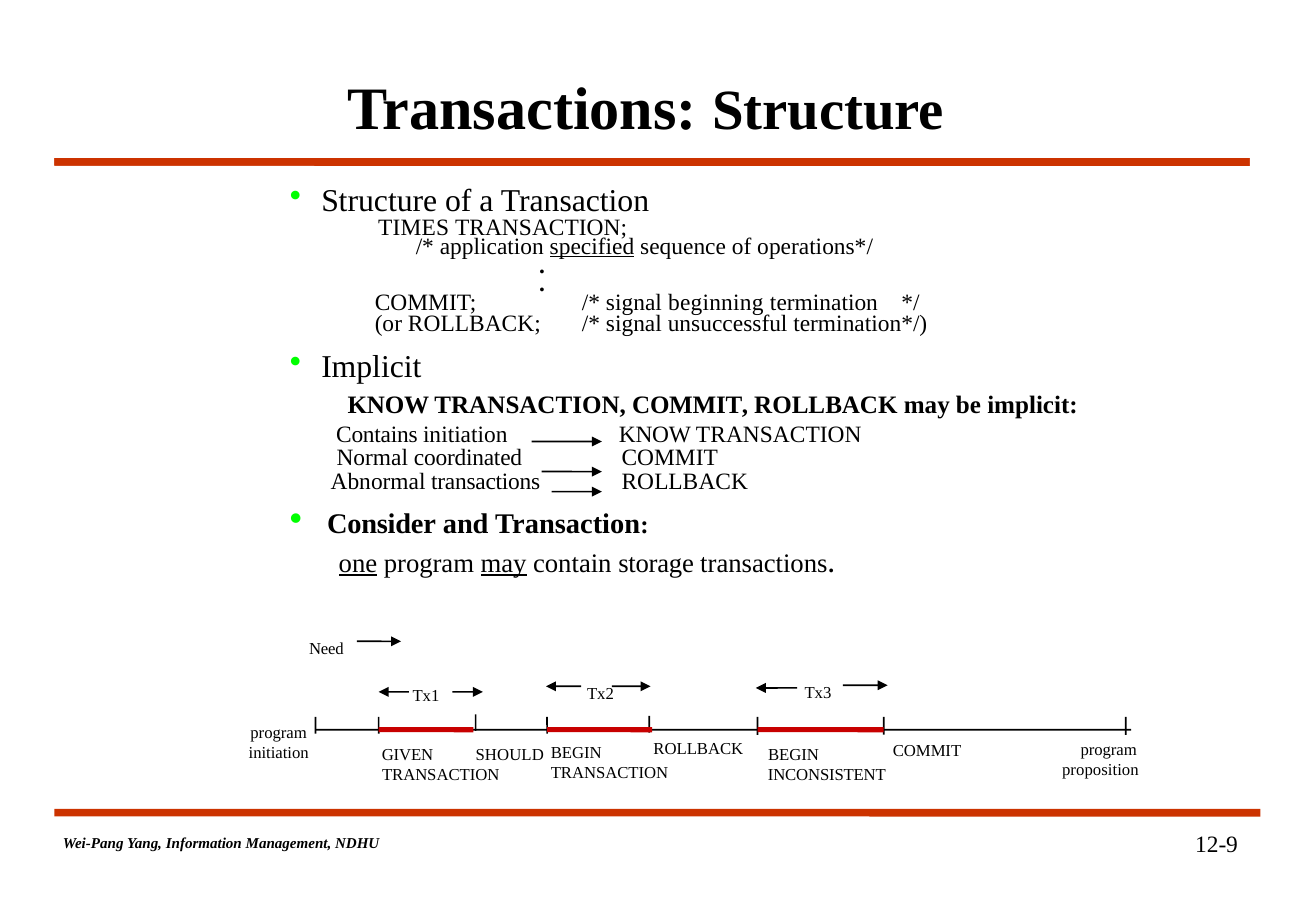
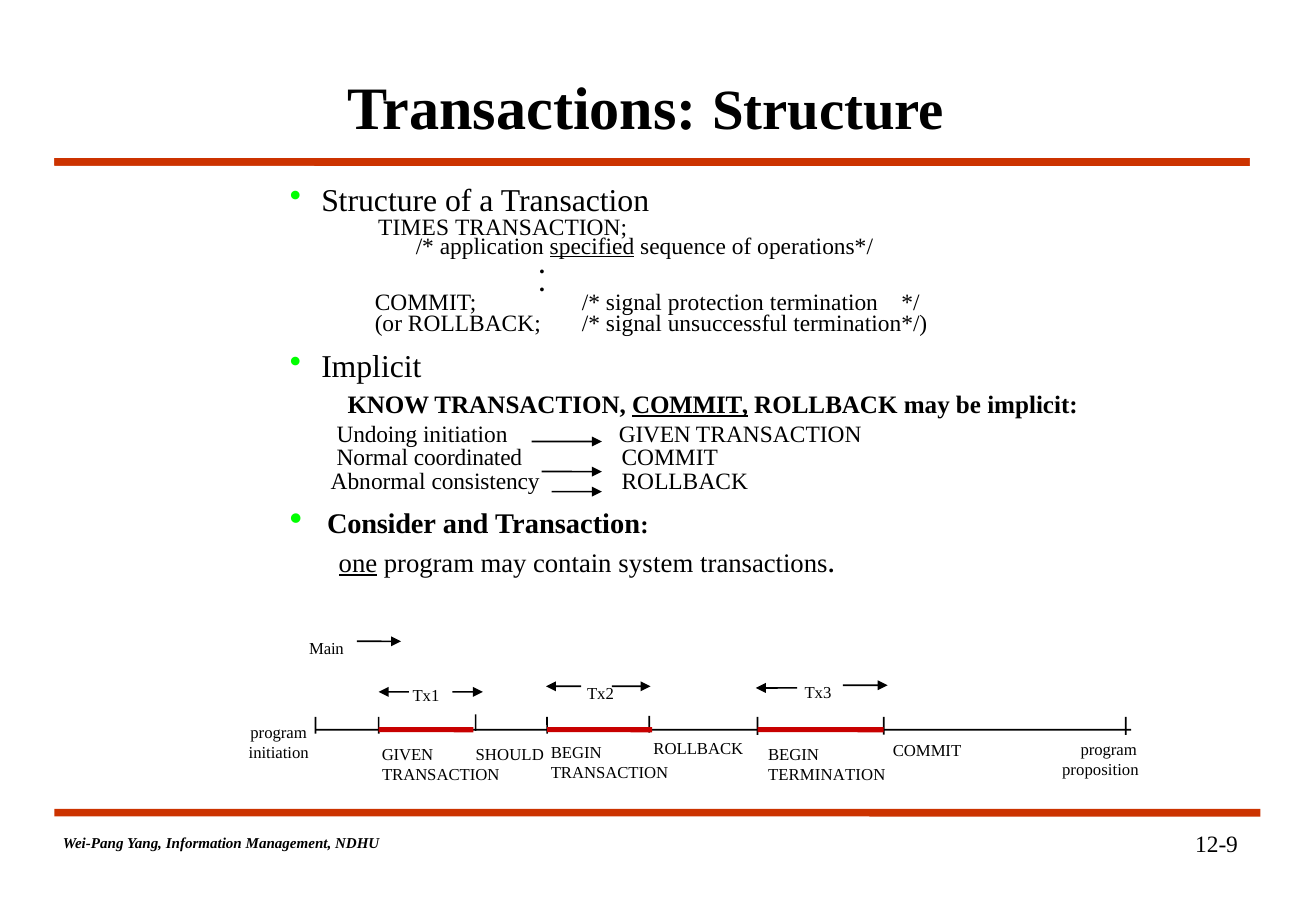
beginning: beginning -> protection
COMMIT at (690, 405) underline: none -> present
Contains: Contains -> Undoing
KNOW at (655, 435): KNOW -> GIVEN
Abnormal transactions: transactions -> consistency
may at (504, 563) underline: present -> none
storage: storage -> system
Need: Need -> Main
INCONSISTENT at (827, 775): INCONSISTENT -> TERMINATION
